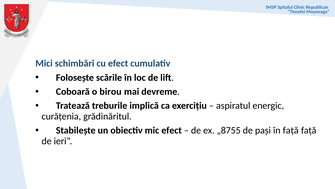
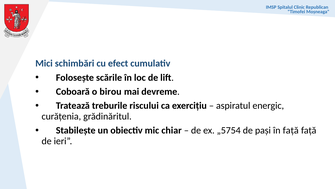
implică: implică -> riscului
mic efect: efect -> chiar
„8755: „8755 -> „5754
